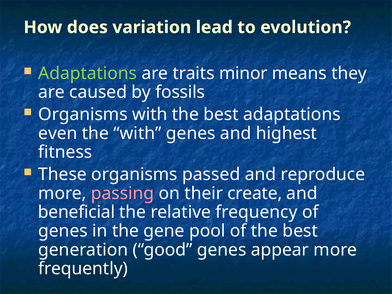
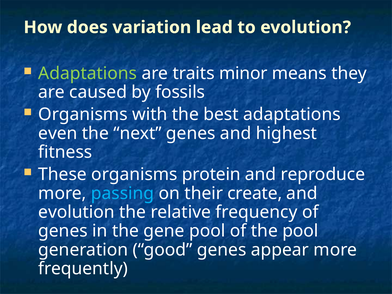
the with: with -> next
passed: passed -> protein
passing colour: pink -> light blue
beneficial at (76, 212): beneficial -> evolution
of the best: best -> pool
